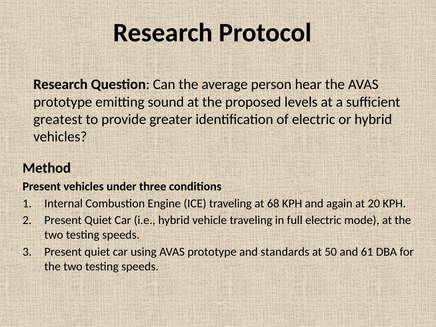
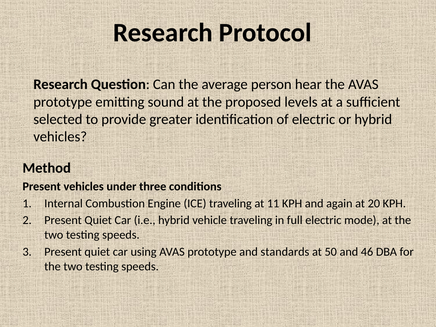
greatest: greatest -> selected
68: 68 -> 11
61: 61 -> 46
